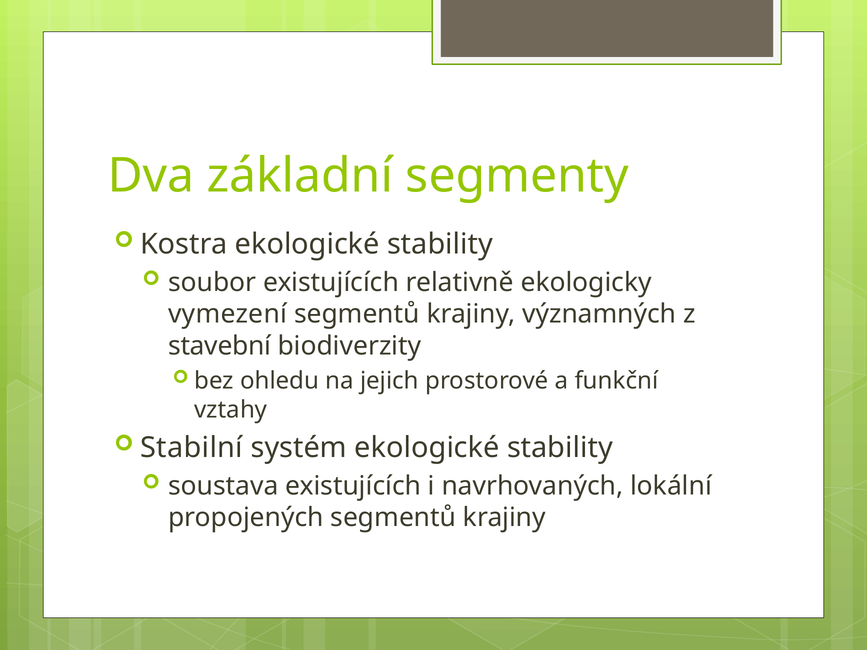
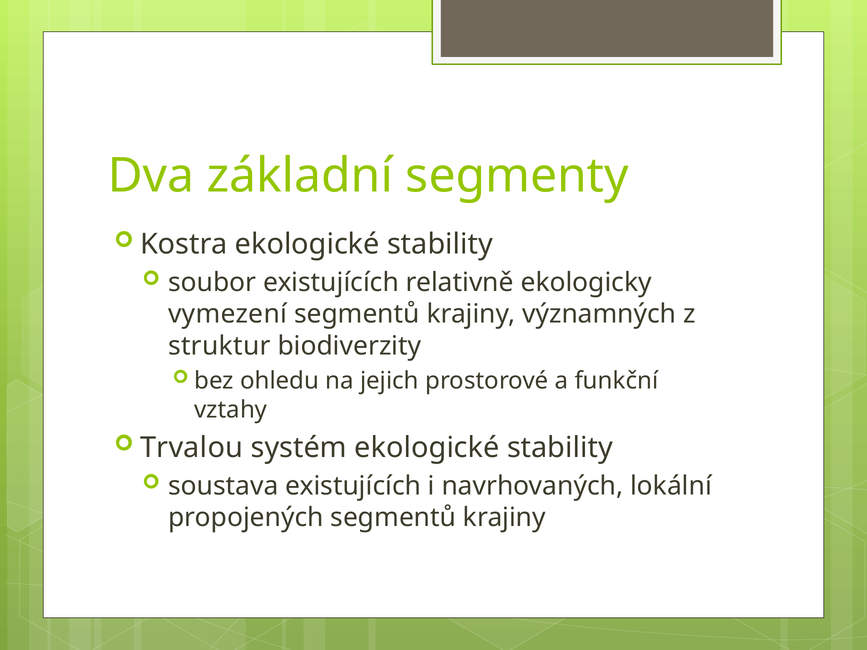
stavební: stavební -> struktur
Stabilní: Stabilní -> Trvalou
